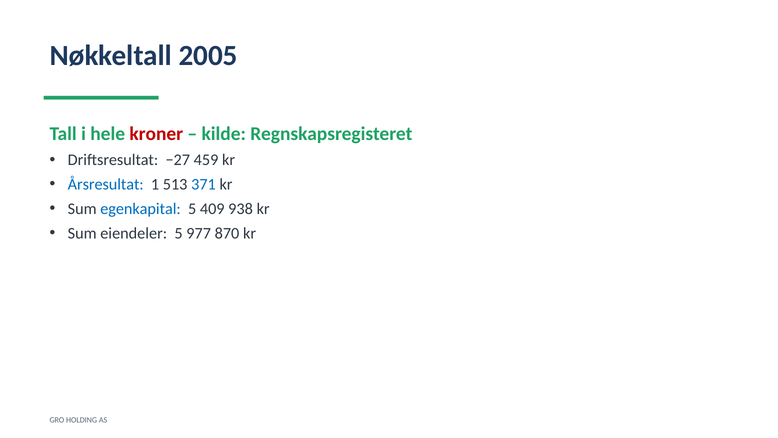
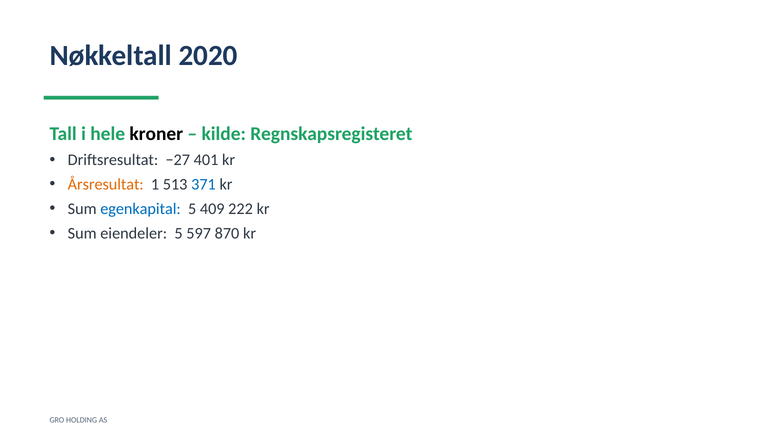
2005: 2005 -> 2020
kroner colour: red -> black
459: 459 -> 401
Årsresultat colour: blue -> orange
938: 938 -> 222
977: 977 -> 597
